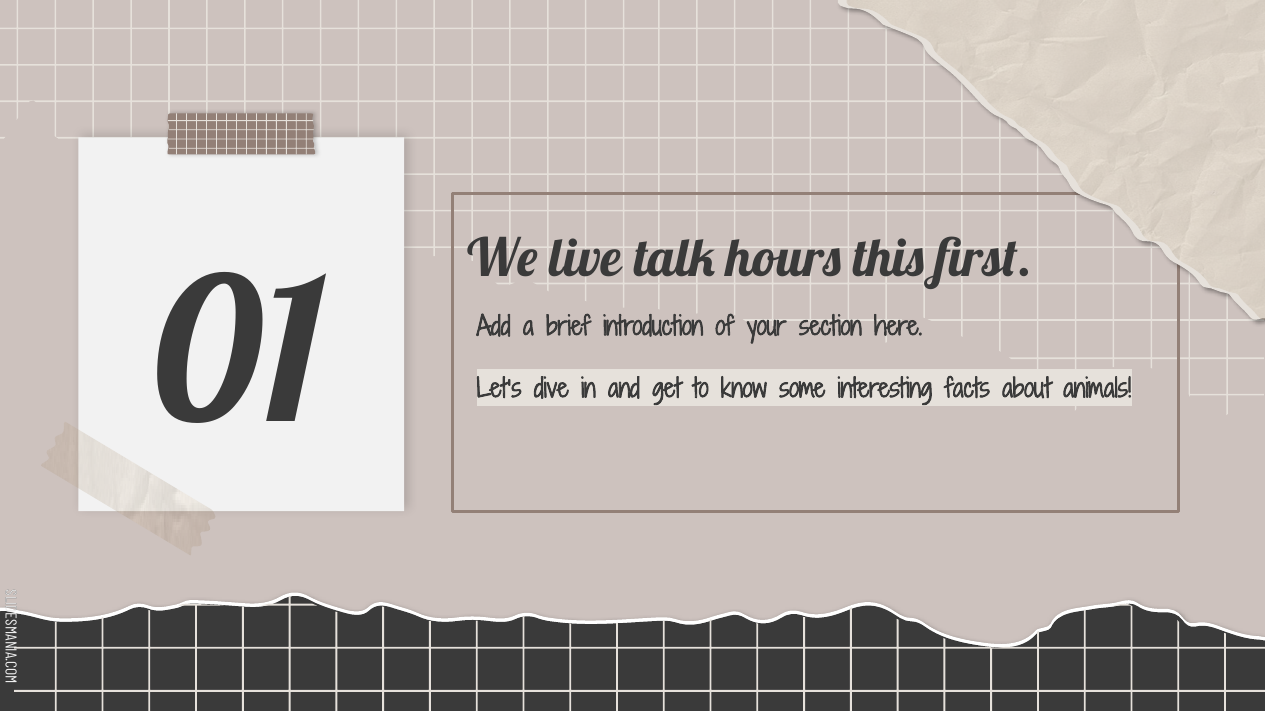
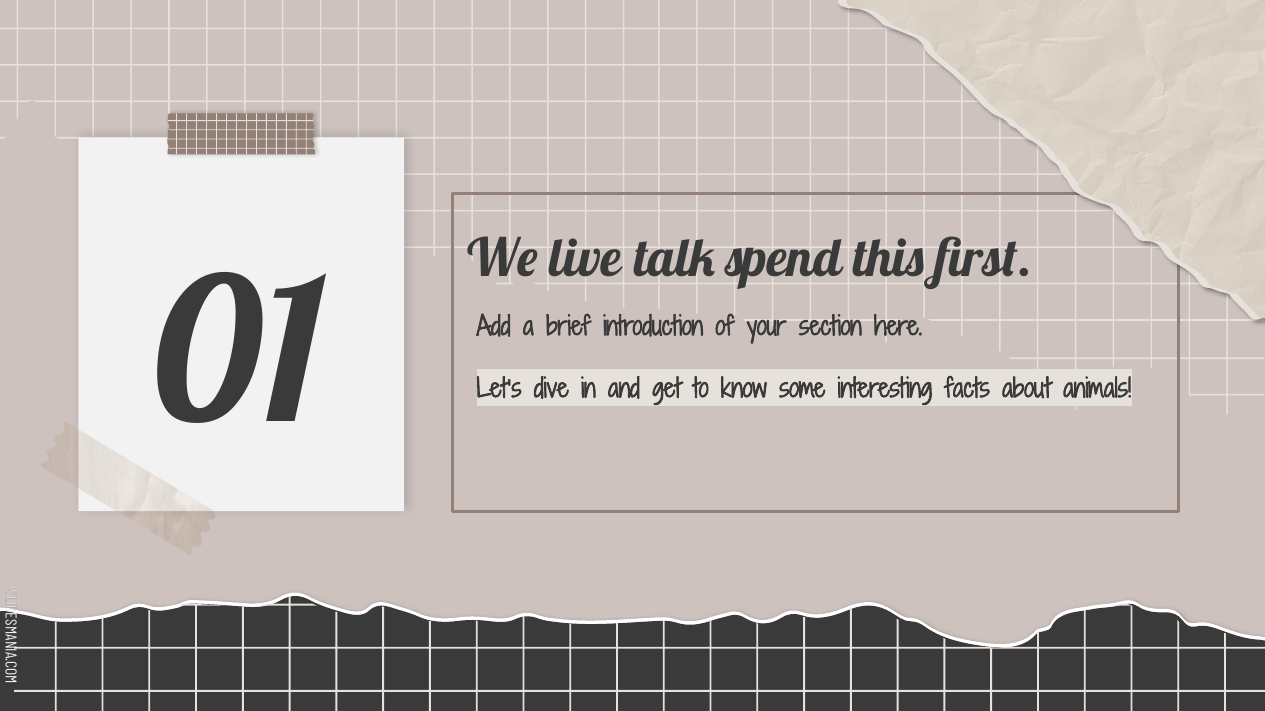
hours: hours -> spend
